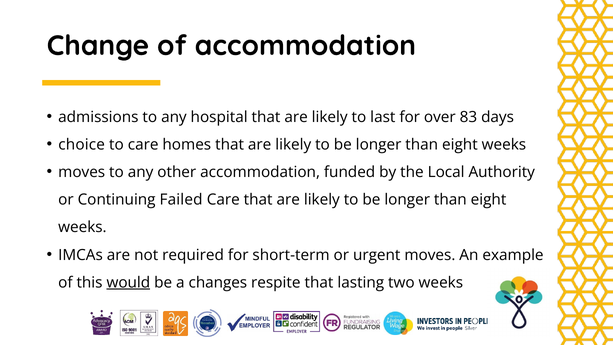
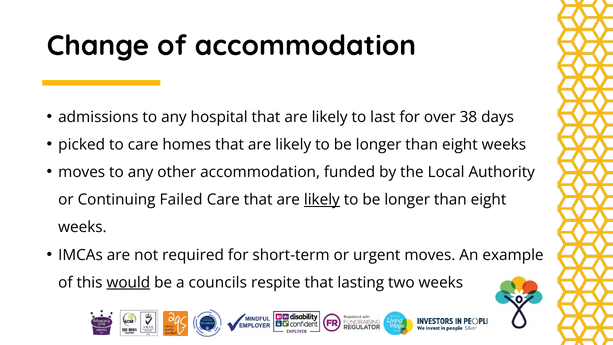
83: 83 -> 38
choice: choice -> picked
likely at (322, 200) underline: none -> present
changes: changes -> councils
